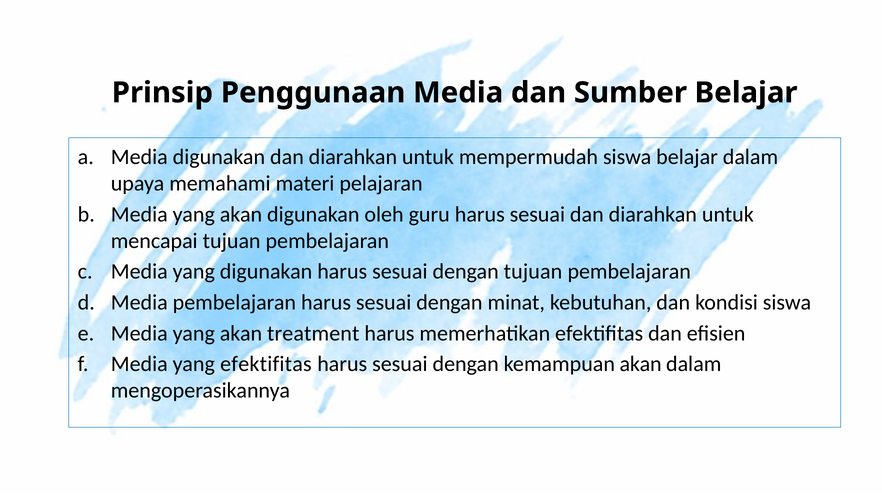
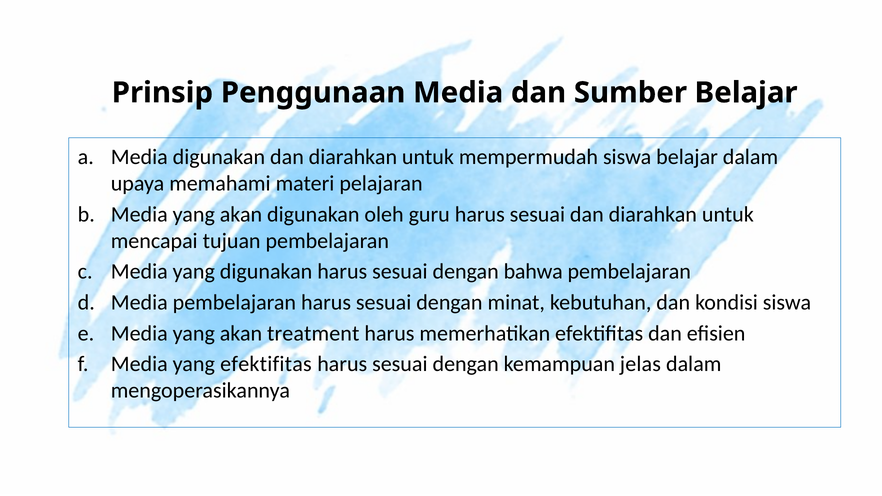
dengan tujuan: tujuan -> bahwa
kemampuan akan: akan -> jelas
